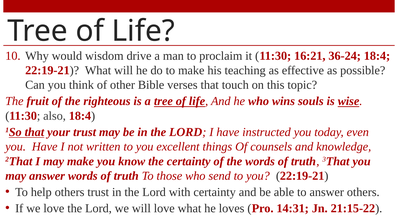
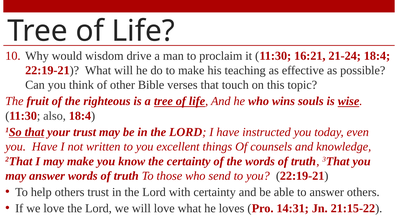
36-24: 36-24 -> 21-24
